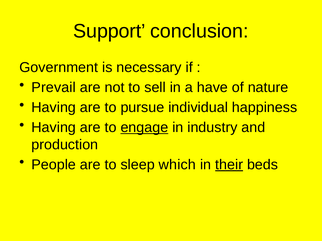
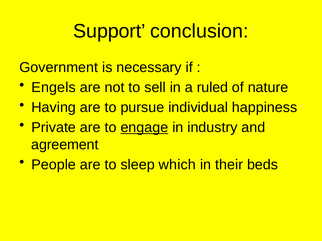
Prevail: Prevail -> Engels
have: have -> ruled
Having at (54, 128): Having -> Private
production: production -> agreement
their underline: present -> none
